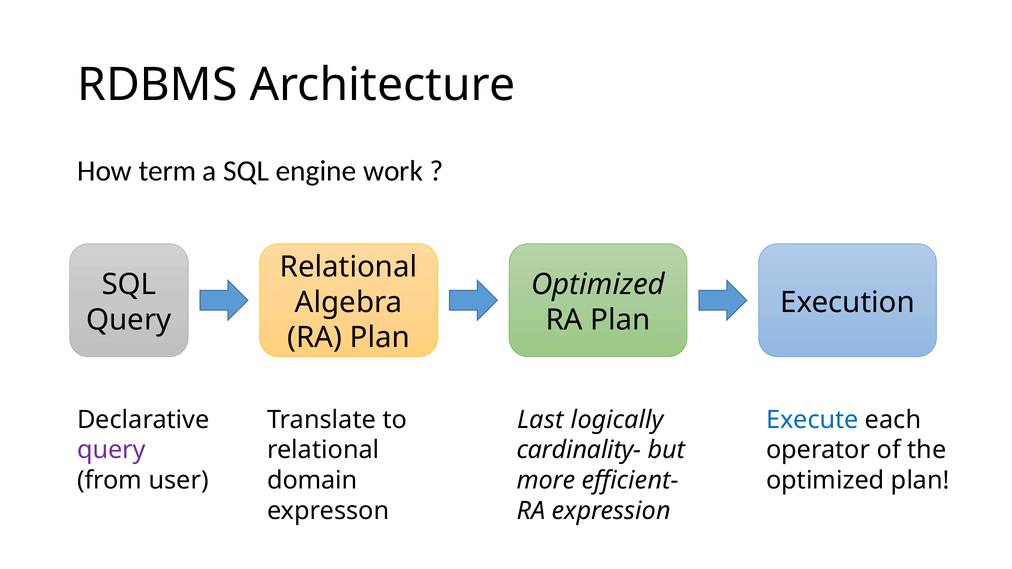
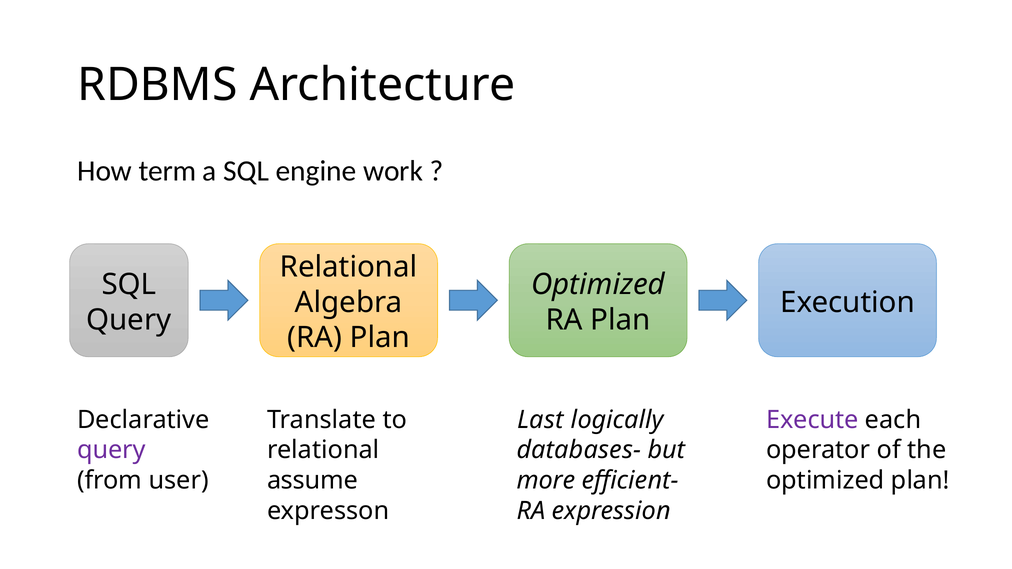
Execute colour: blue -> purple
cardinality-: cardinality- -> databases-
domain: domain -> assume
